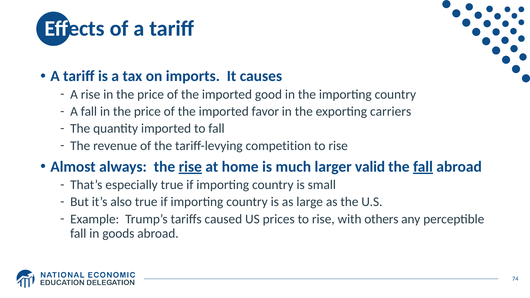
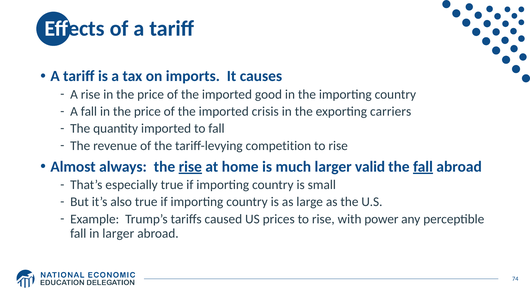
favor: favor -> crisis
others: others -> power
in goods: goods -> larger
